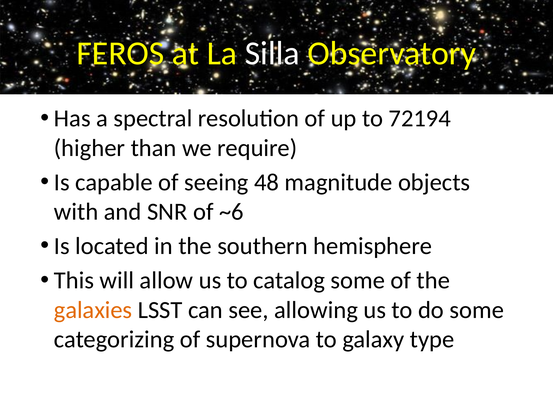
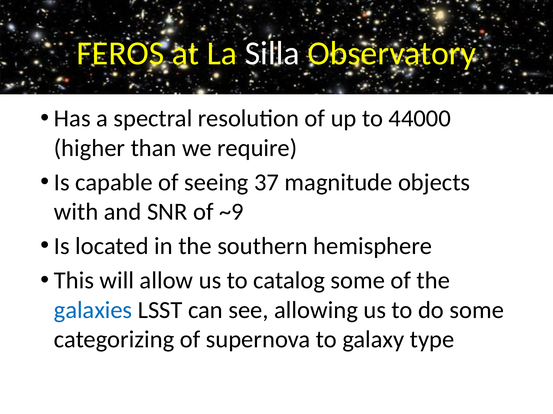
72194: 72194 -> 44000
48: 48 -> 37
~6: ~6 -> ~9
galaxies colour: orange -> blue
